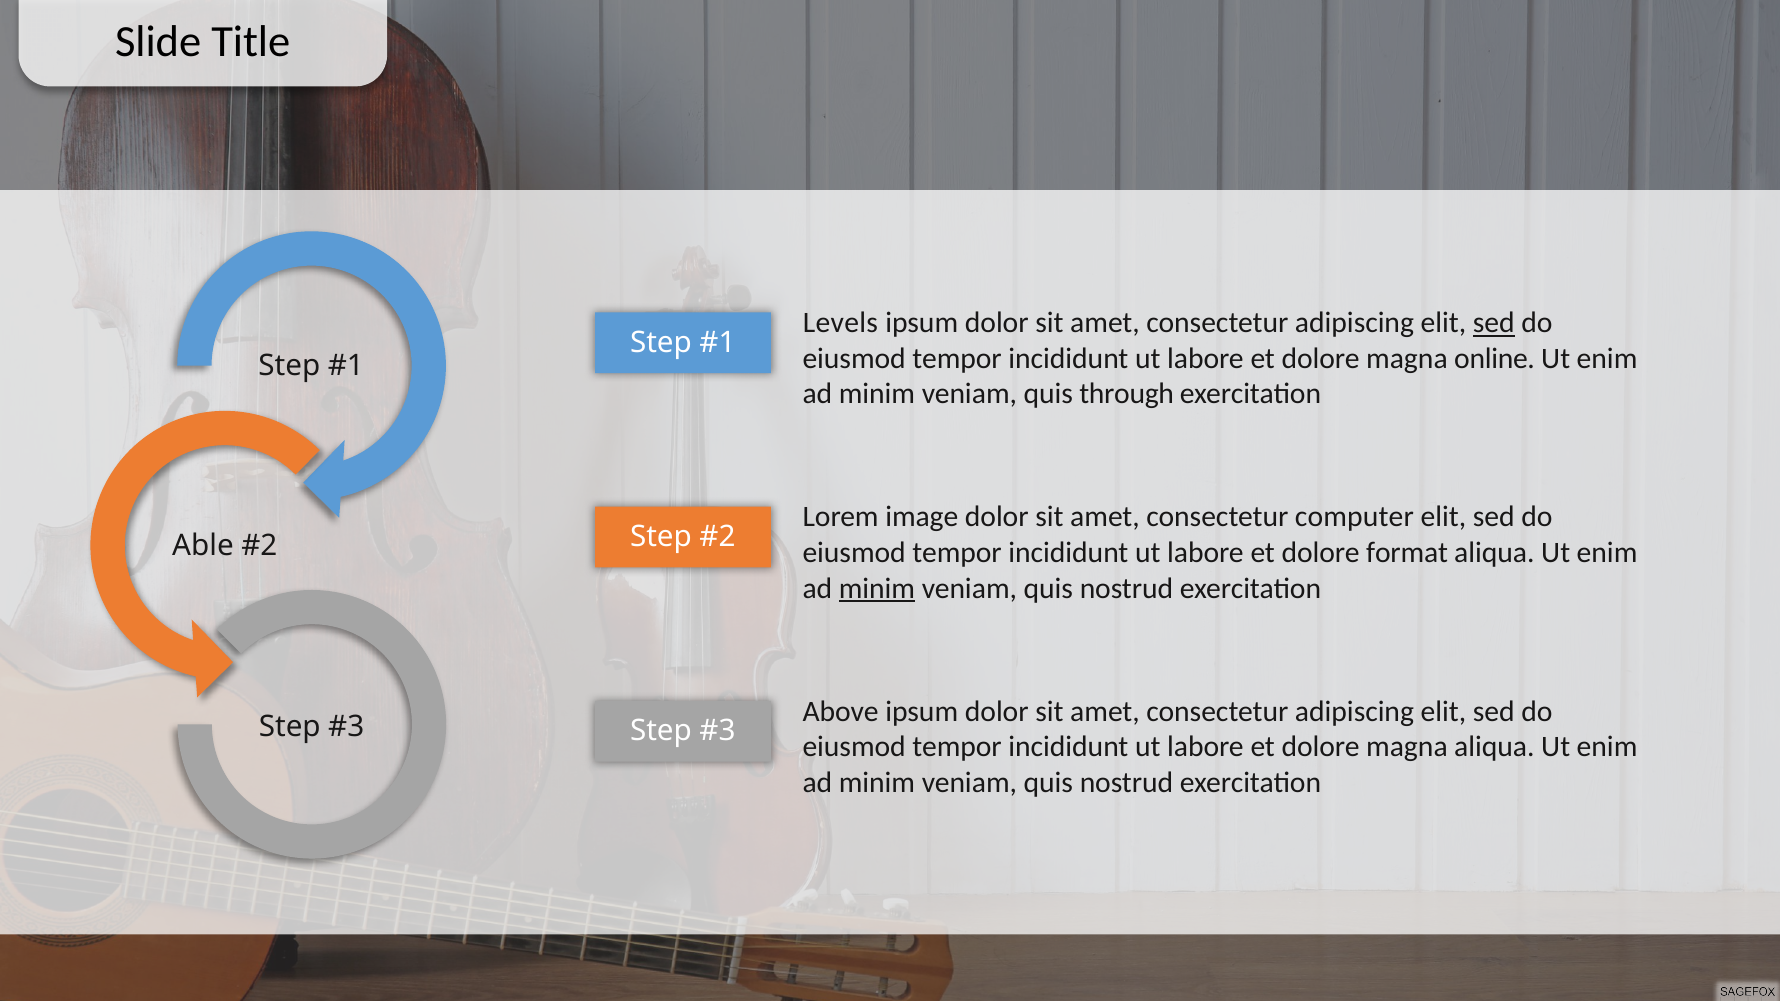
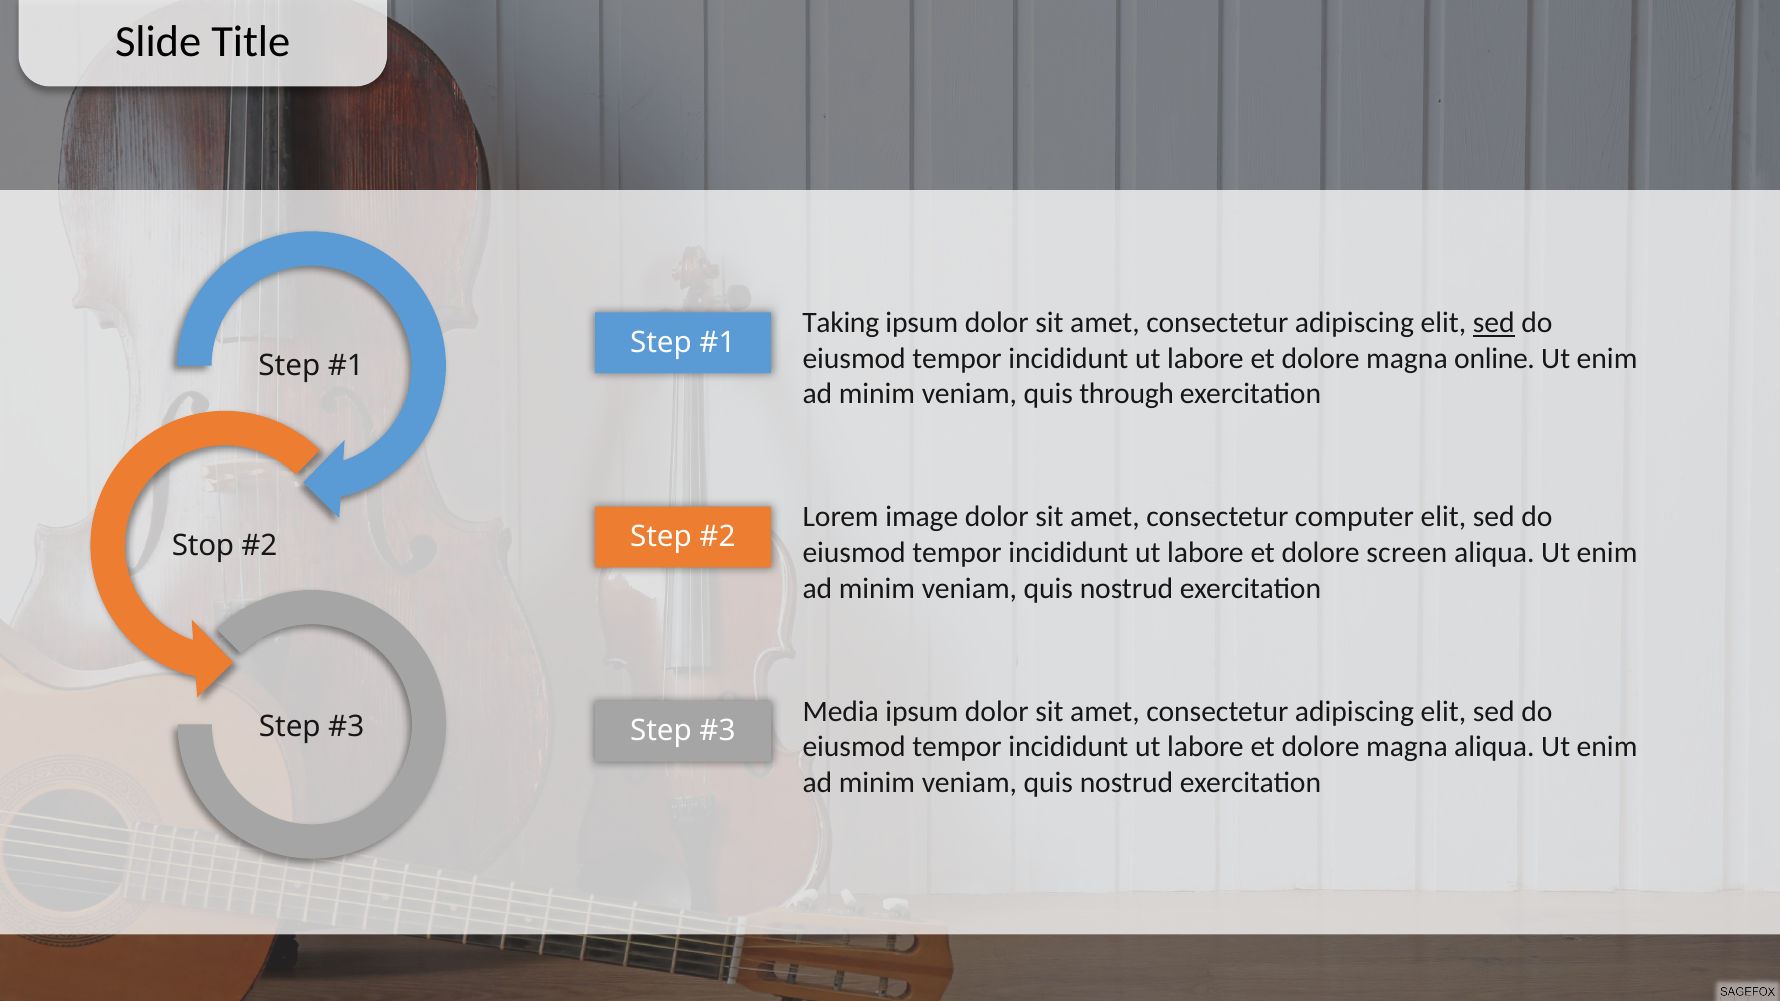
Levels: Levels -> Taking
Able: Able -> Stop
format: format -> screen
minim at (877, 588) underline: present -> none
Above: Above -> Media
